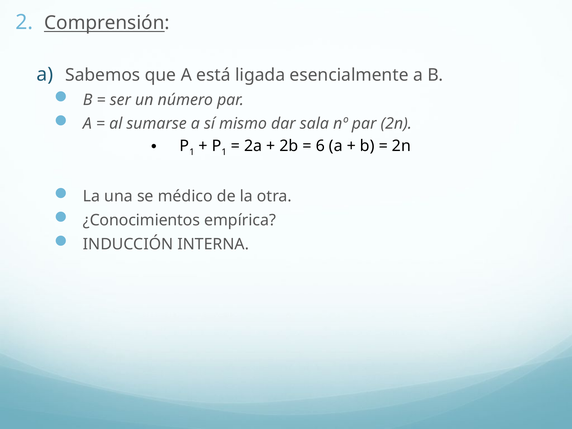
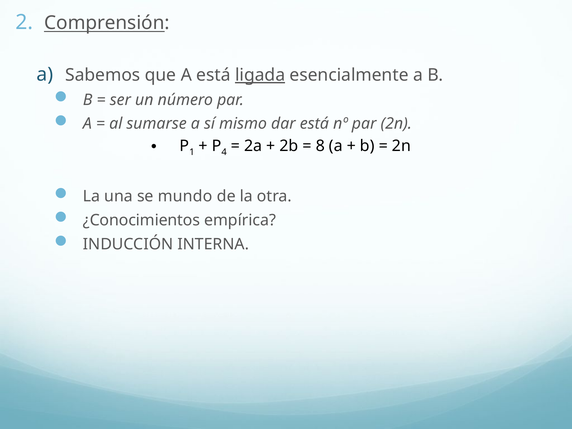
ligada underline: none -> present
dar sala: sala -> está
1 at (224, 152): 1 -> 4
6: 6 -> 8
médico: médico -> mundo
